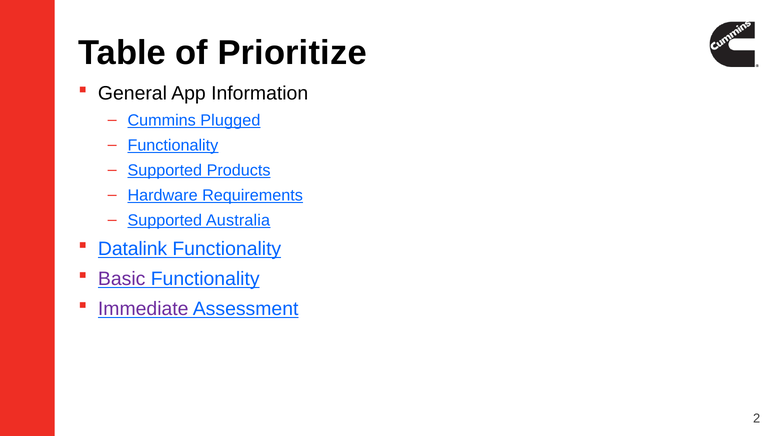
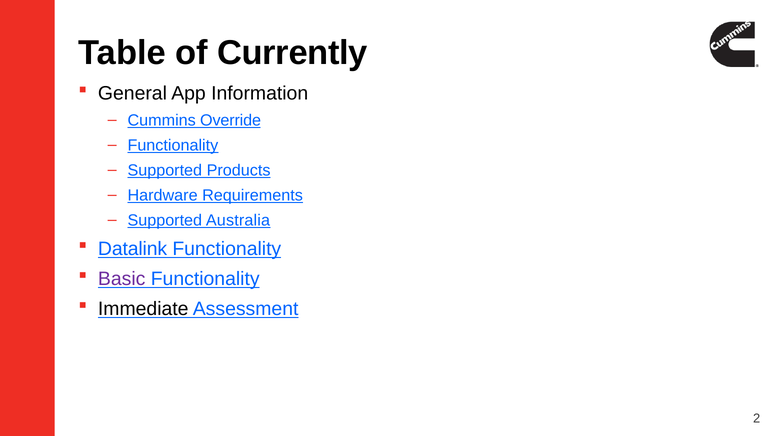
Prioritize: Prioritize -> Currently
Plugged: Plugged -> Override
Immediate colour: purple -> black
